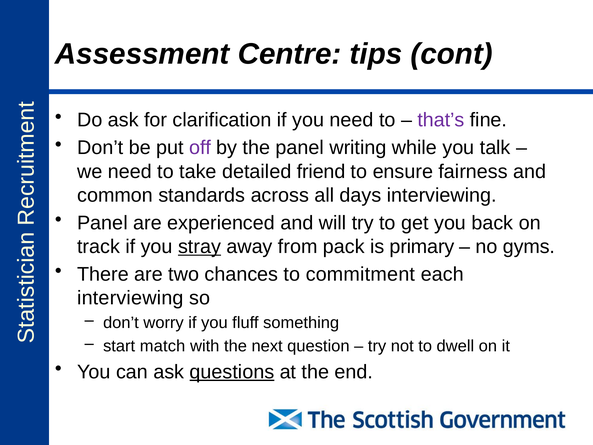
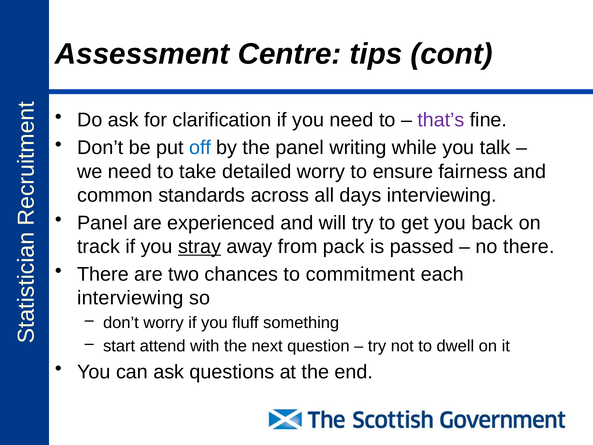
off colour: purple -> blue
detailed friend: friend -> worry
primary: primary -> passed
no gyms: gyms -> there
match: match -> attend
questions underline: present -> none
